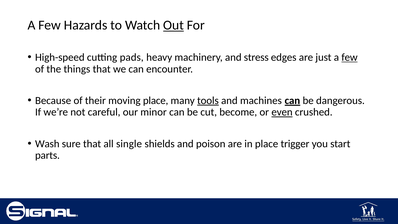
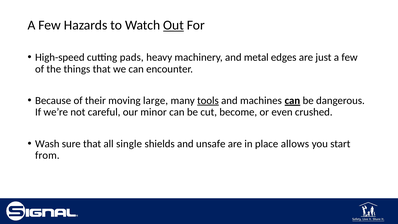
stress: stress -> metal
few at (350, 57) underline: present -> none
moving place: place -> large
even underline: present -> none
poison: poison -> unsafe
trigger: trigger -> allows
parts: parts -> from
